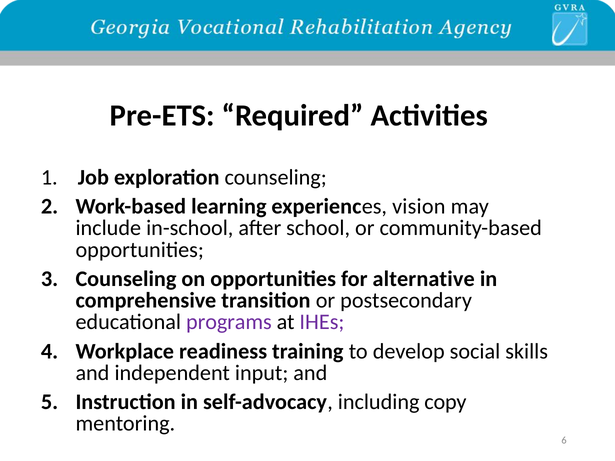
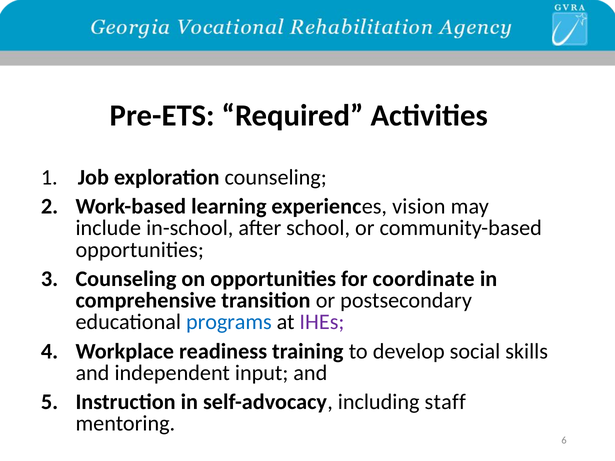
alternative: alternative -> coordinate
programs colour: purple -> blue
copy: copy -> staff
